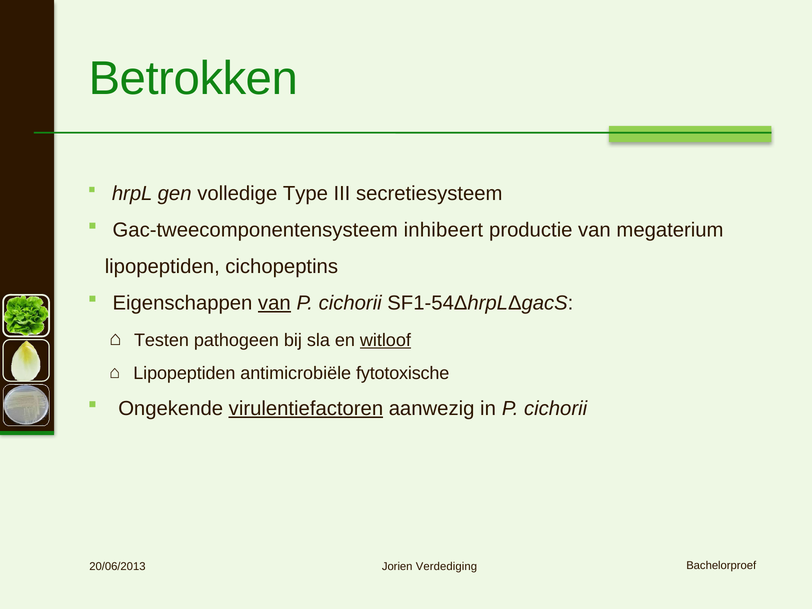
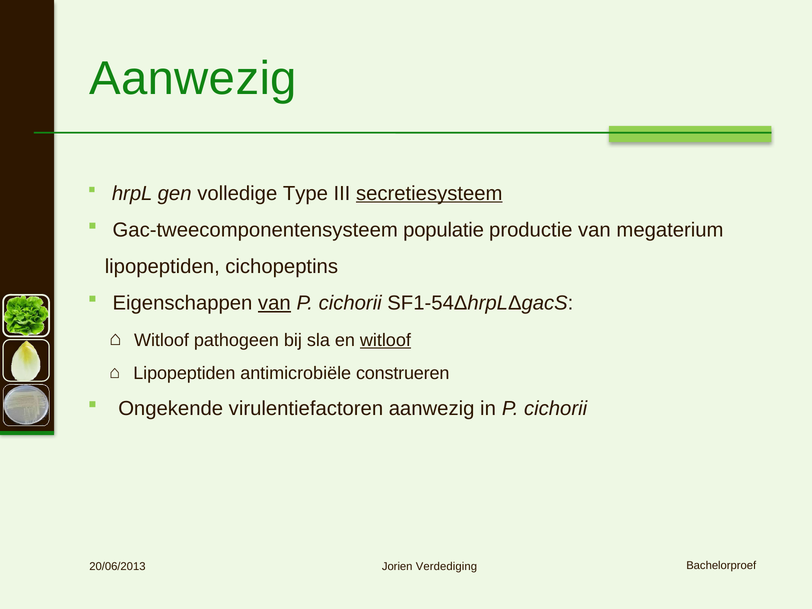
Betrokken at (193, 79): Betrokken -> Aanwezig
secretiesysteem underline: none -> present
inhibeert: inhibeert -> populatie
Testen at (161, 340): Testen -> Witloof
fytotoxische: fytotoxische -> construeren
virulentiefactoren underline: present -> none
